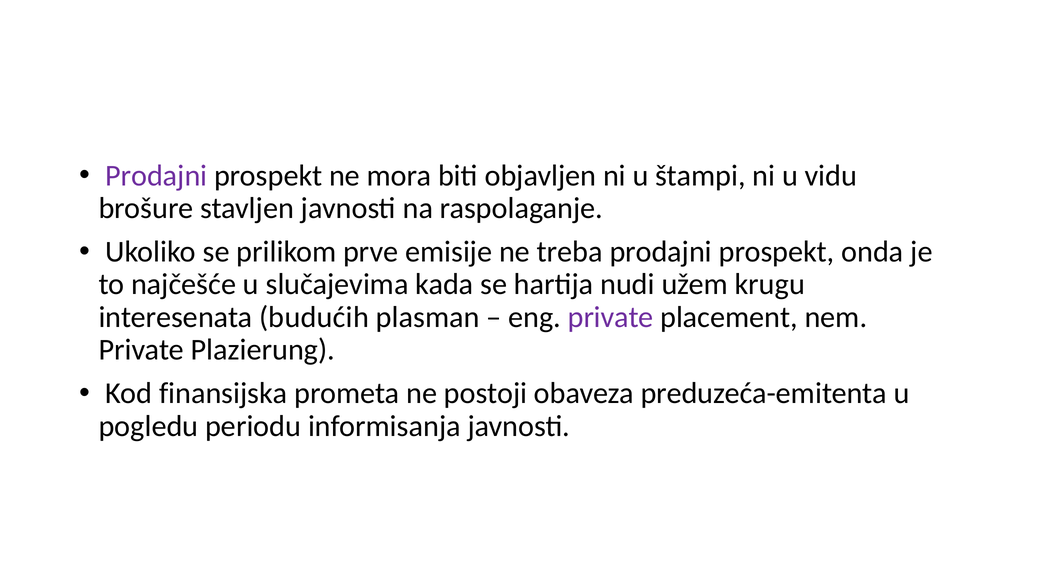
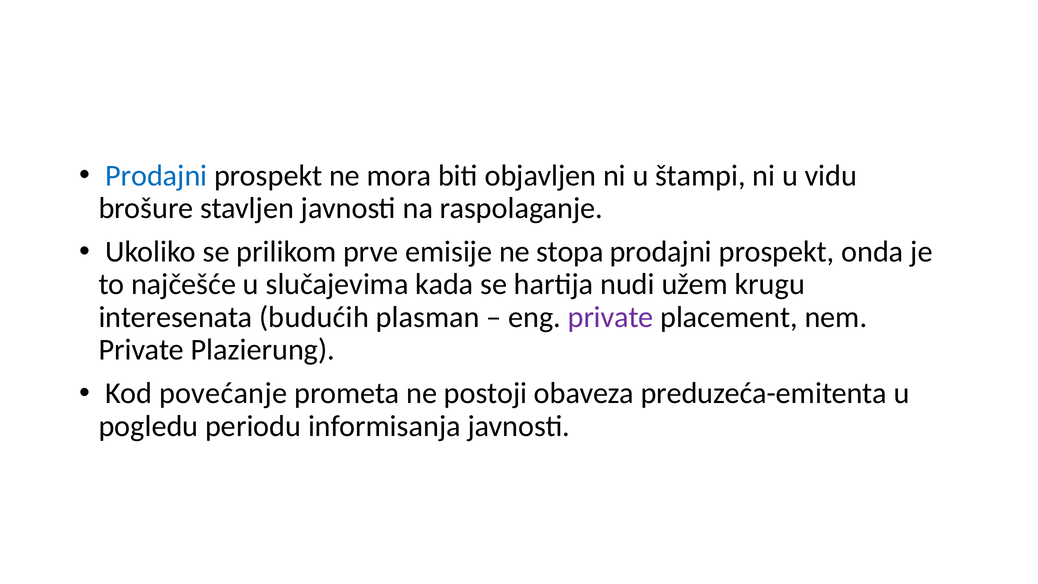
Prodajni at (156, 175) colour: purple -> blue
treba: treba -> stopa
finansijska: finansijska -> povećanje
